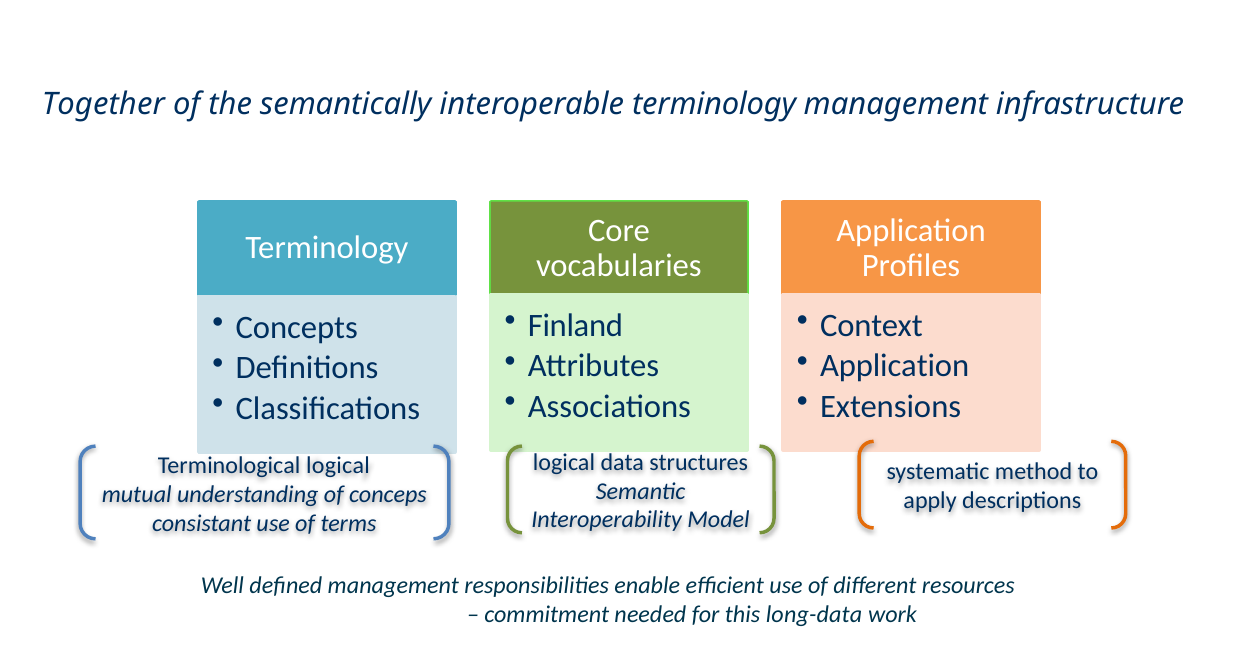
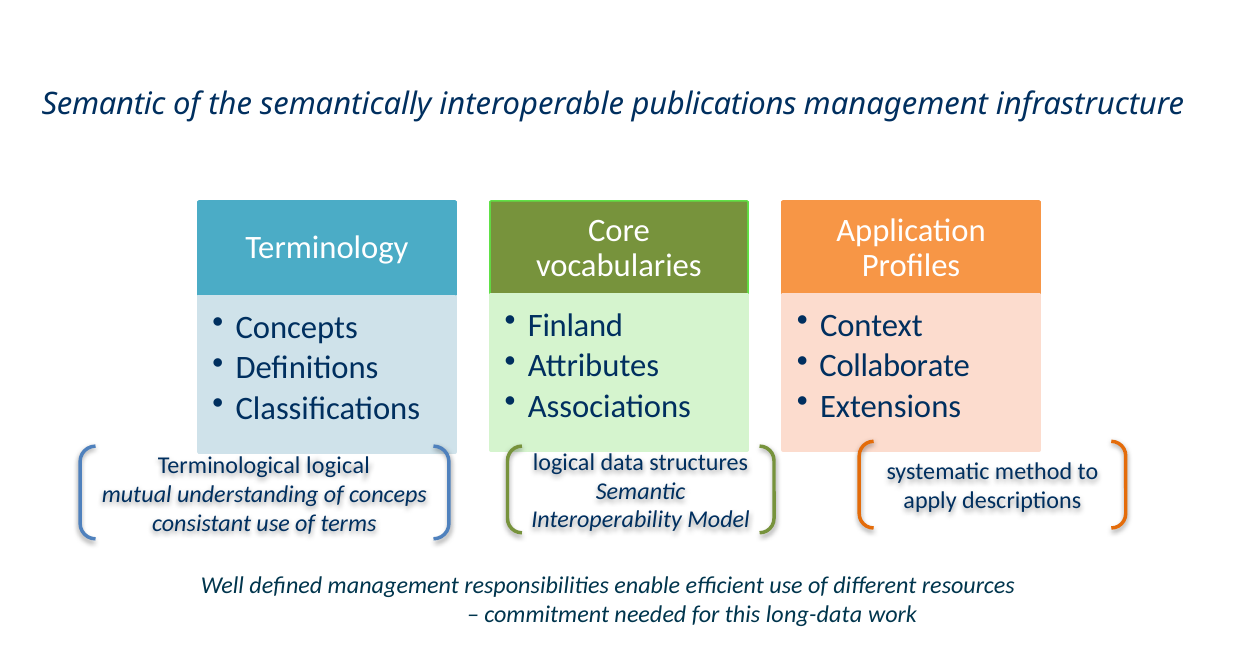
Together at (103, 105): Together -> Semantic
interoperable terminology: terminology -> publications
Application at (895, 366): Application -> Collaborate
